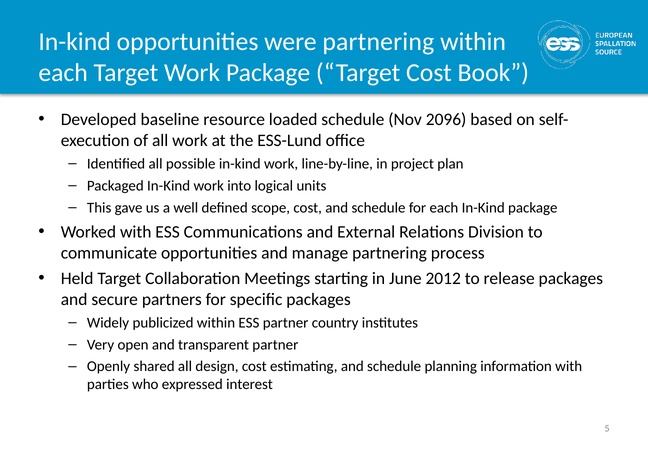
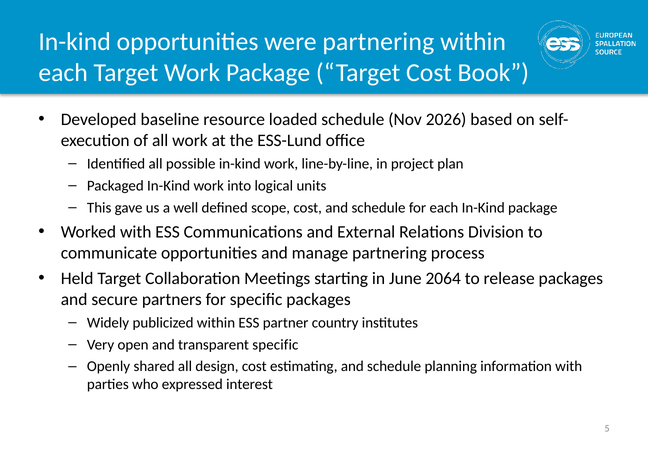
2096: 2096 -> 2026
2012: 2012 -> 2064
transparent partner: partner -> specific
